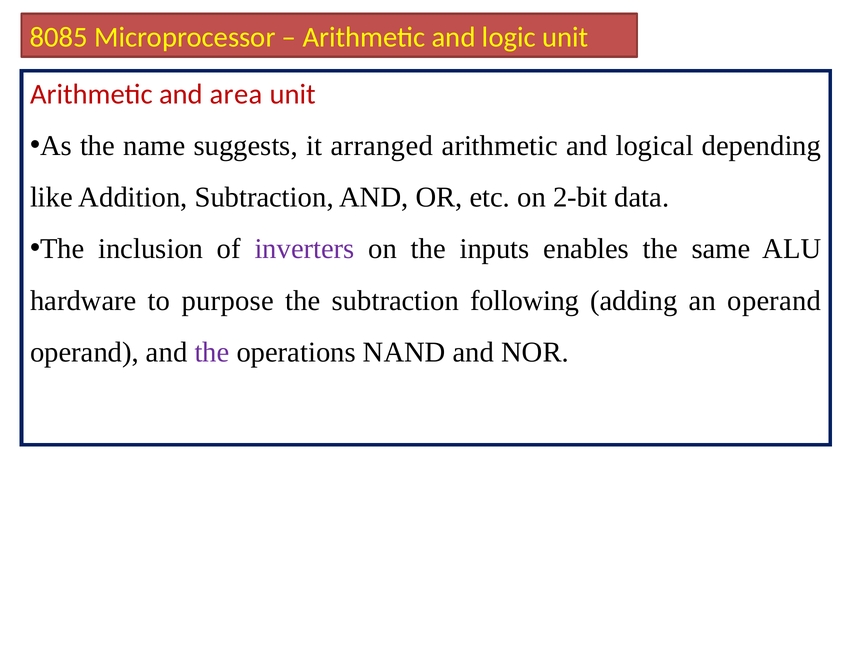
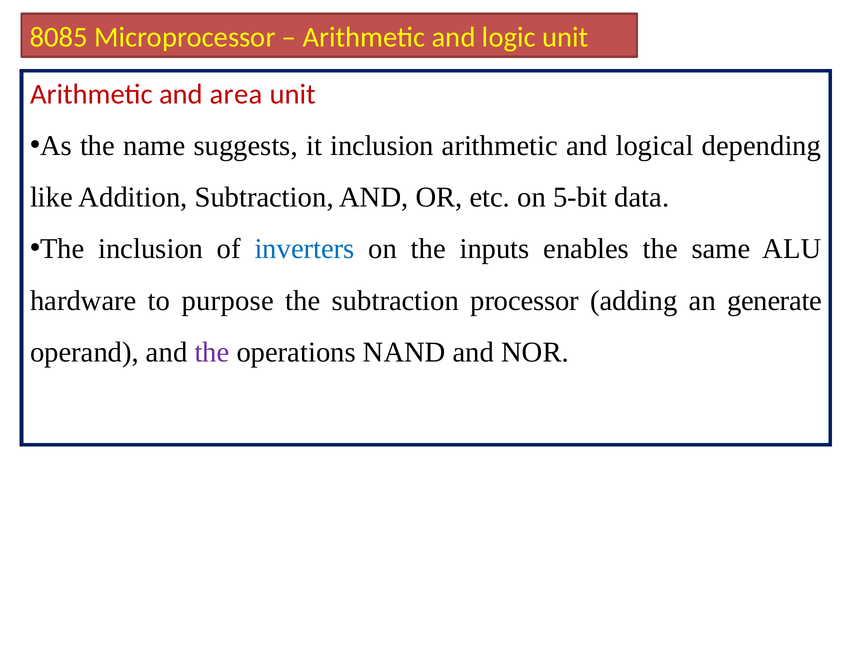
it arranged: arranged -> inclusion
2-bit: 2-bit -> 5-bit
inverters colour: purple -> blue
following: following -> processor
an operand: operand -> generate
